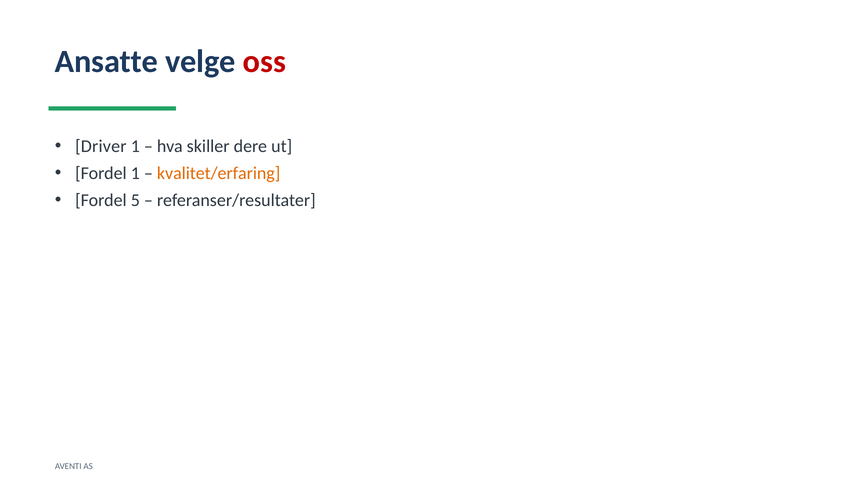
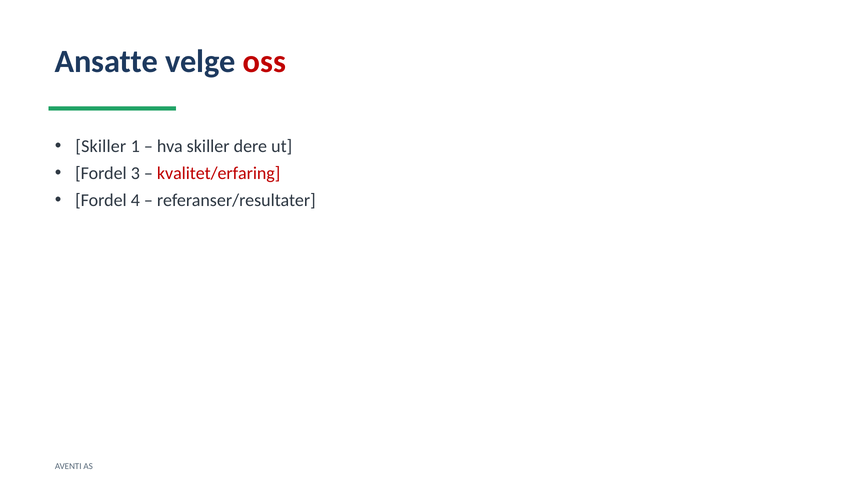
Driver at (101, 146): Driver -> Skiller
Fordel 1: 1 -> 3
kvalitet/erfaring colour: orange -> red
5: 5 -> 4
